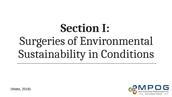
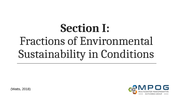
Surgeries: Surgeries -> Fractions
